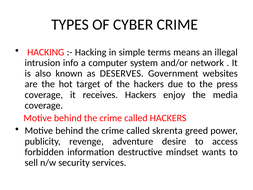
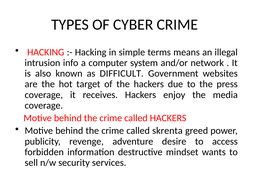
DESERVES: DESERVES -> DIFFICULT
